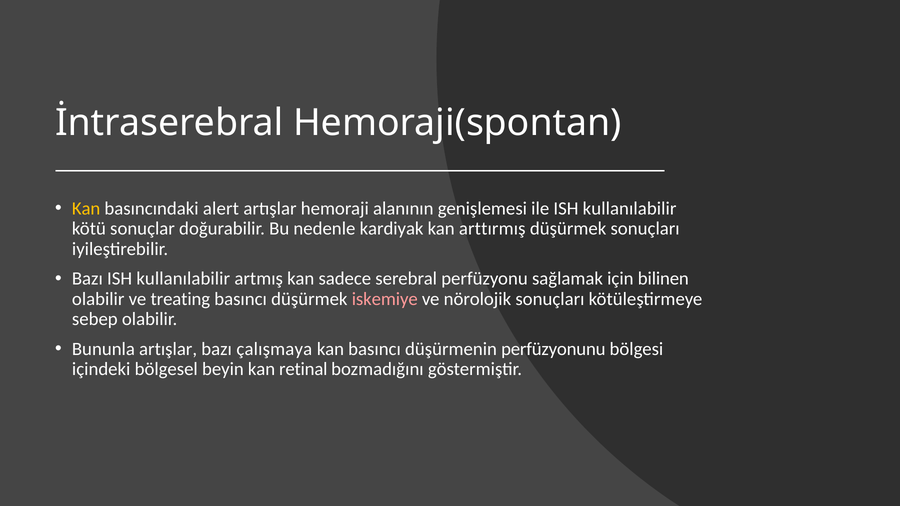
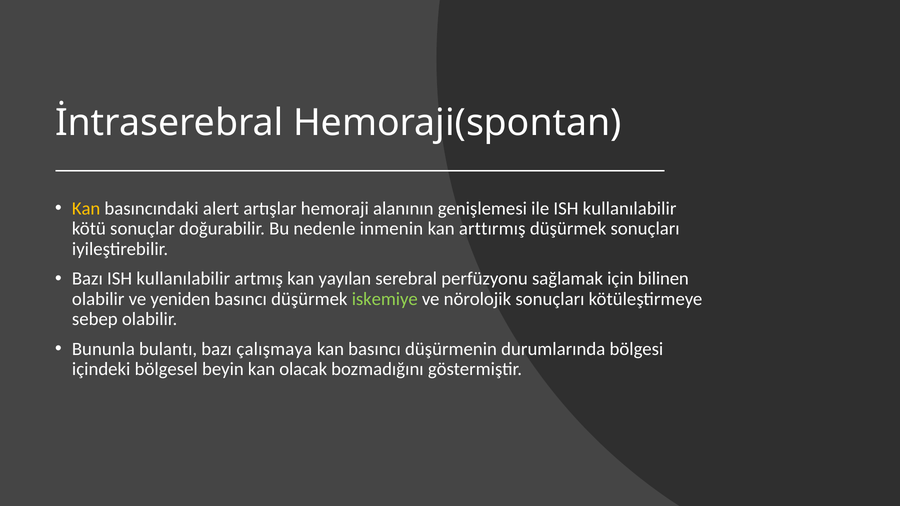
kardiyak: kardiyak -> inmenin
sadece: sadece -> yayılan
treating: treating -> yeniden
iskemiye colour: pink -> light green
Bununla artışlar: artışlar -> bulantı
perfüzyonunu: perfüzyonunu -> durumlarında
retinal: retinal -> olacak
